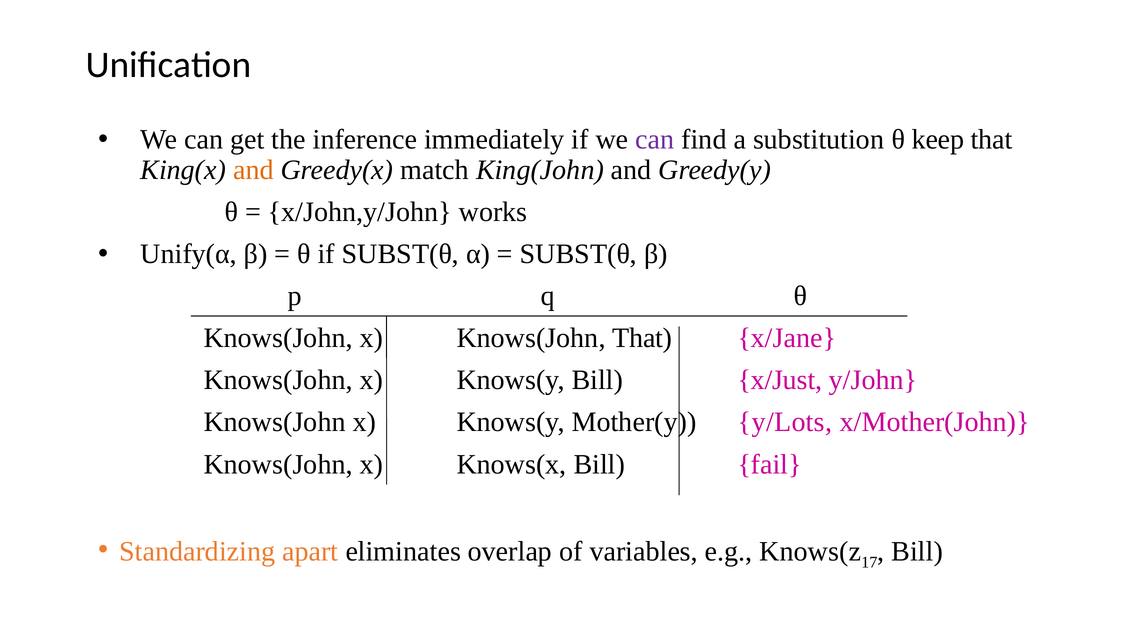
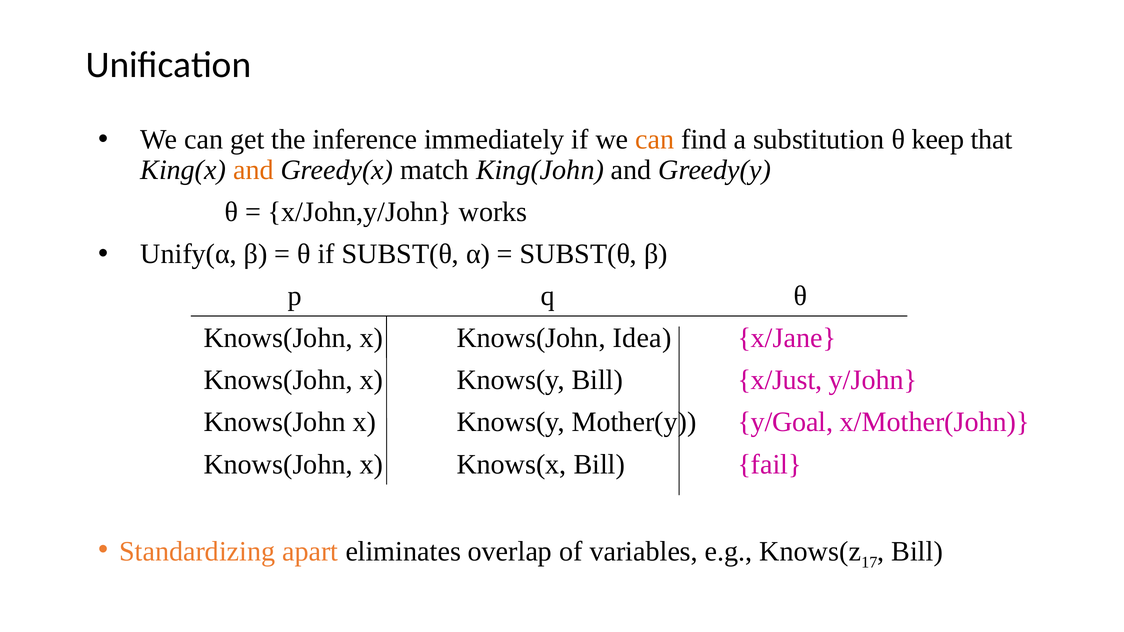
can at (655, 140) colour: purple -> orange
Knows(John That: That -> Idea
y/Lots: y/Lots -> y/Goal
